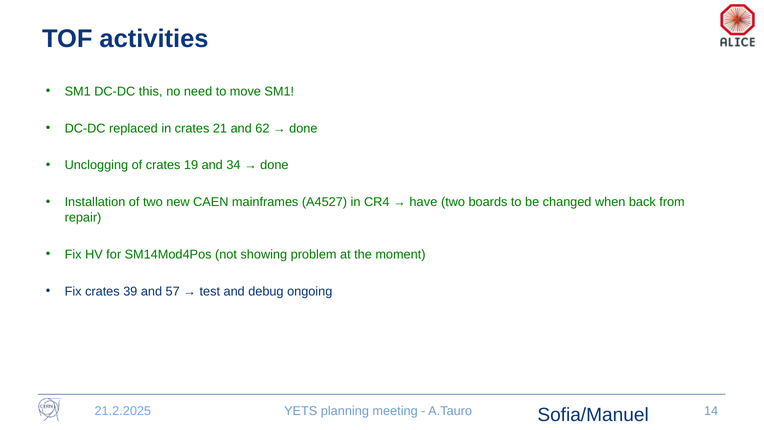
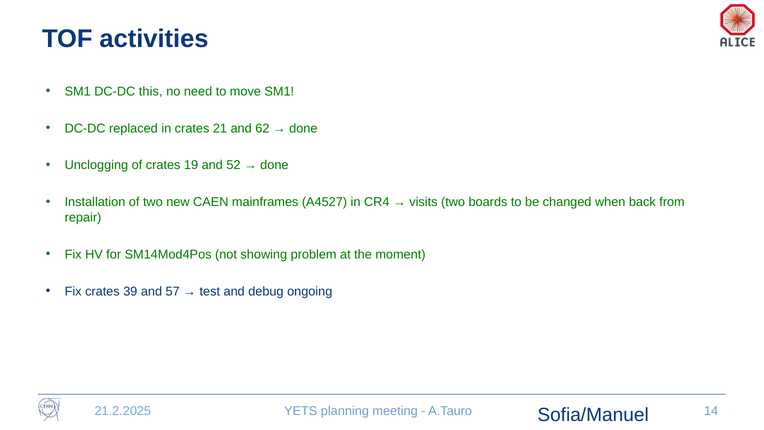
34: 34 -> 52
have: have -> visits
